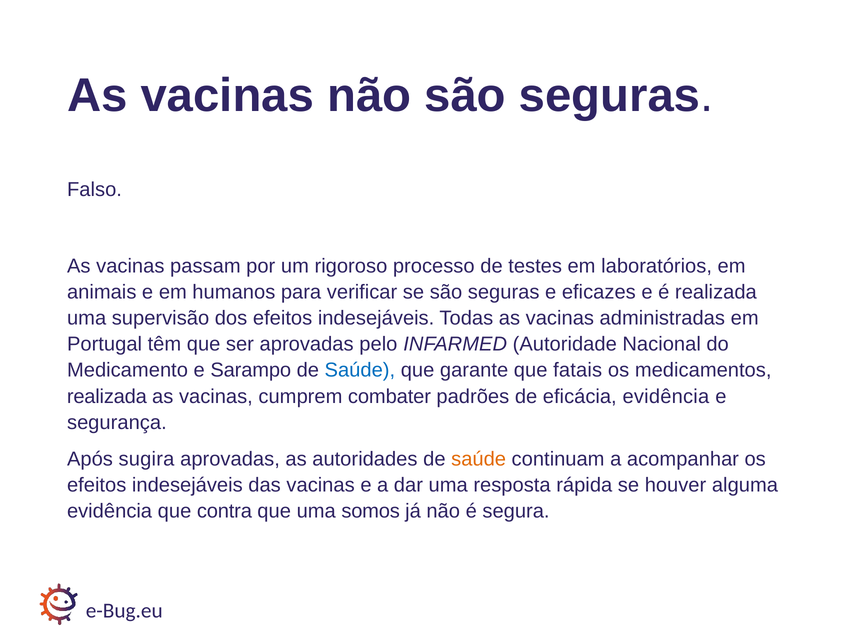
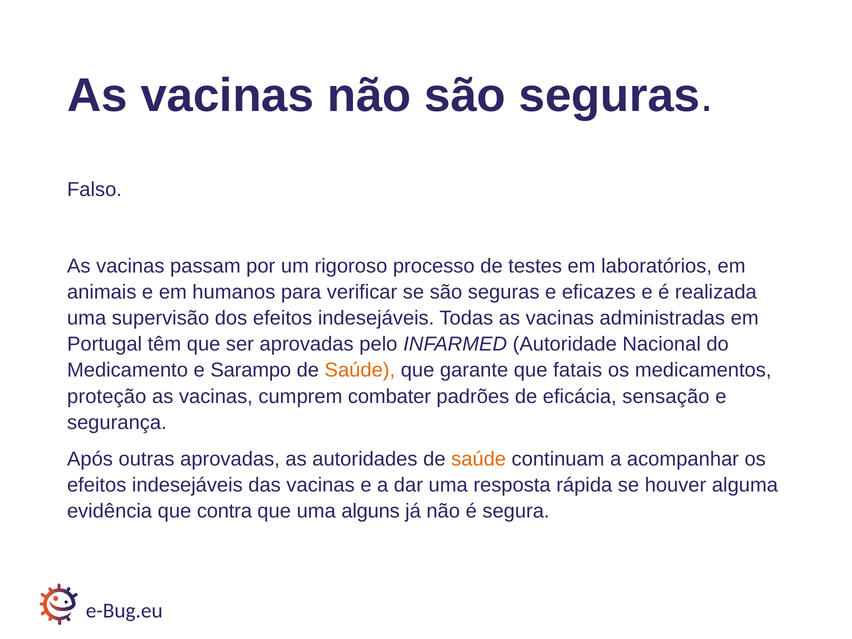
Saúde at (360, 370) colour: blue -> orange
realizada at (107, 396): realizada -> proteção
eficácia evidência: evidência -> sensação
sugira: sugira -> outras
somos: somos -> alguns
